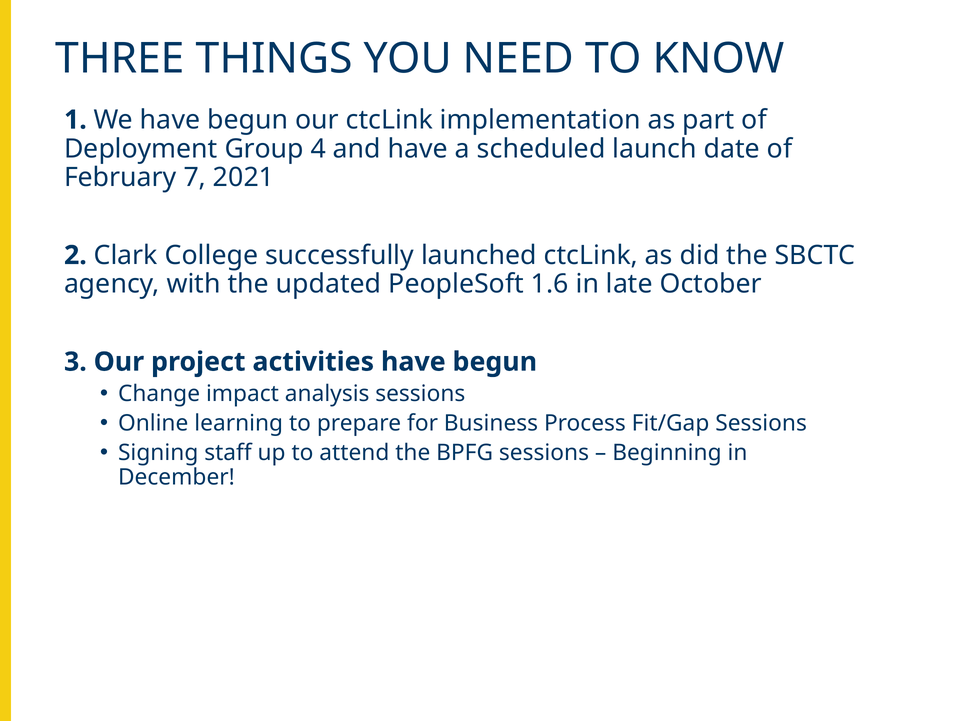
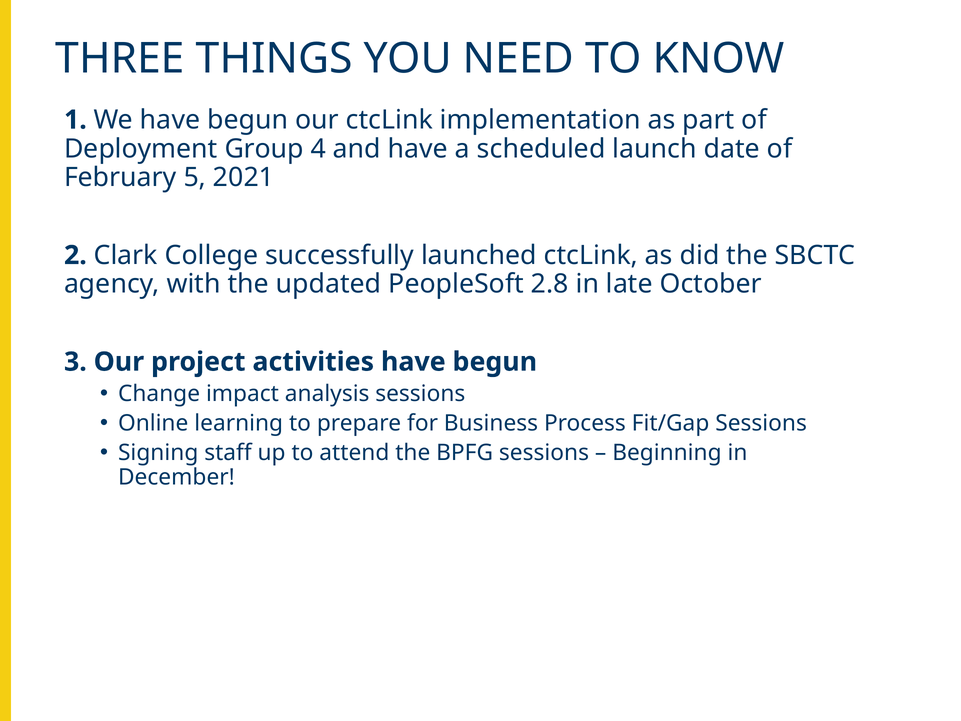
7: 7 -> 5
1.6: 1.6 -> 2.8
